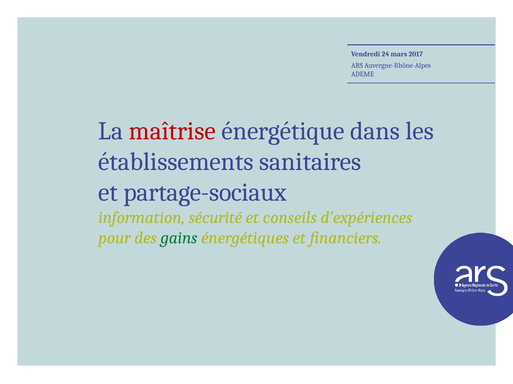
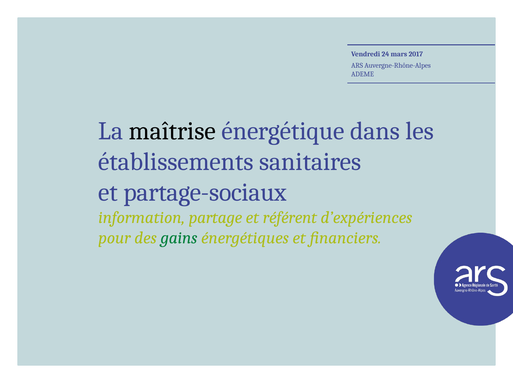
maîtrise colour: red -> black
sécurité: sécurité -> partage
conseils: conseils -> référent
